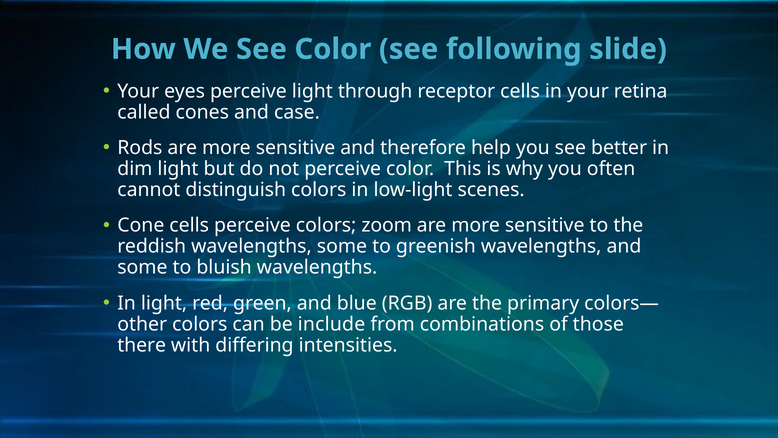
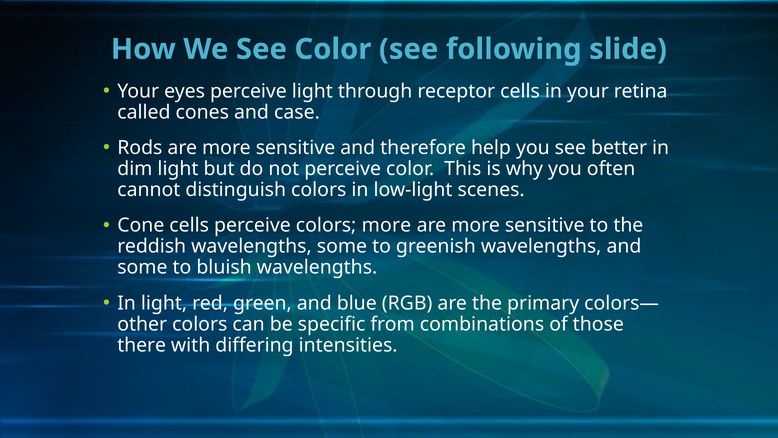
colors zoom: zoom -> more
include: include -> specific
